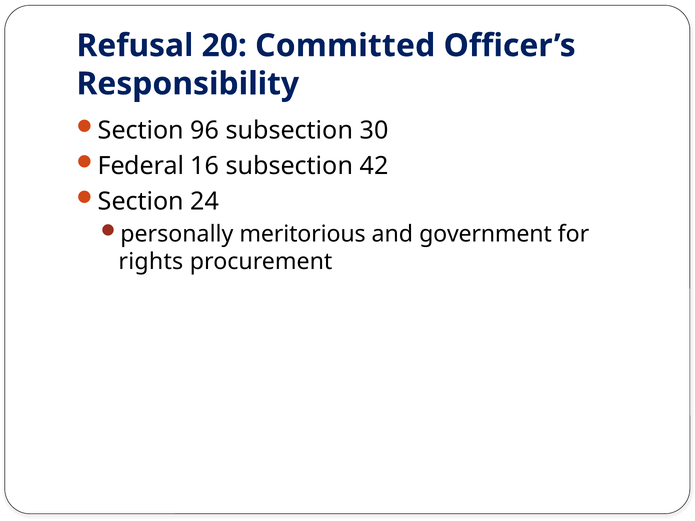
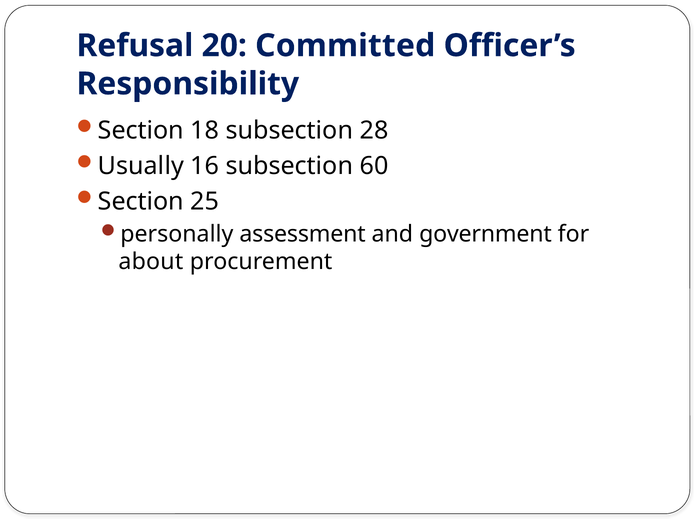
96: 96 -> 18
30: 30 -> 28
Federal: Federal -> Usually
42: 42 -> 60
24: 24 -> 25
meritorious: meritorious -> assessment
rights: rights -> about
